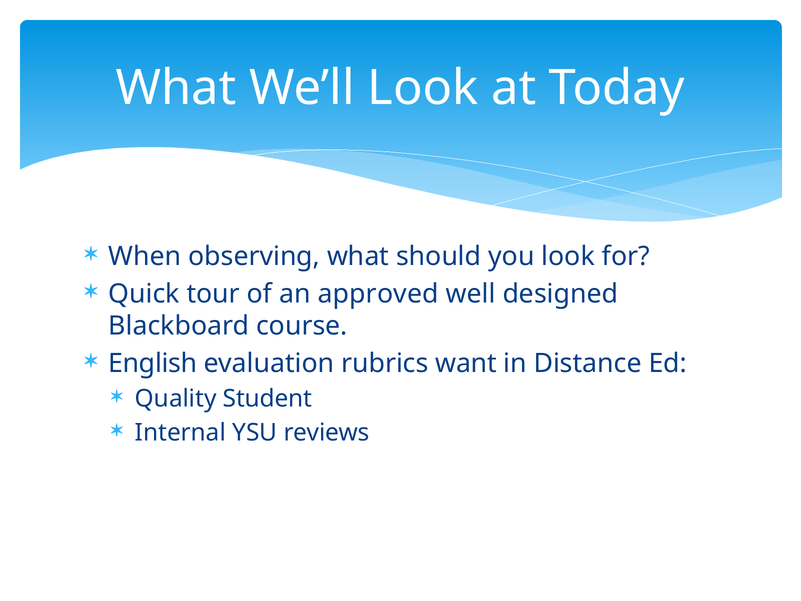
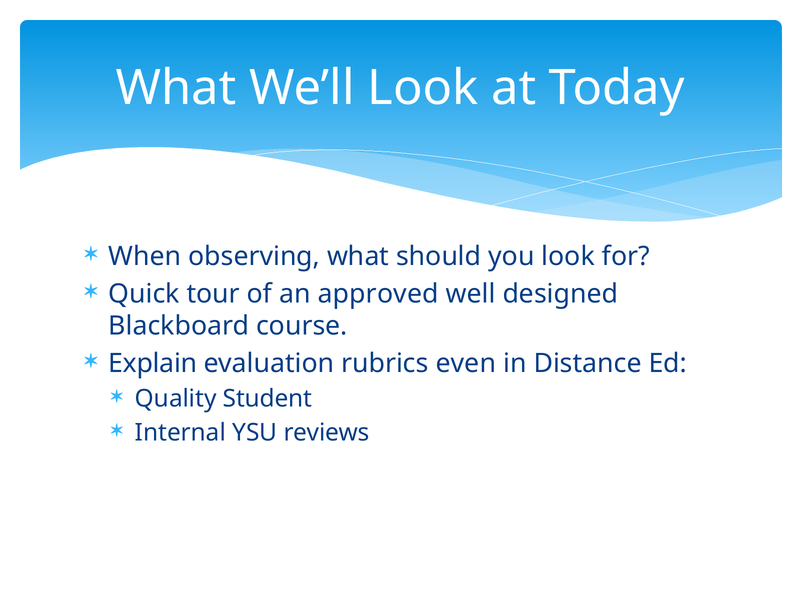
English: English -> Explain
want: want -> even
